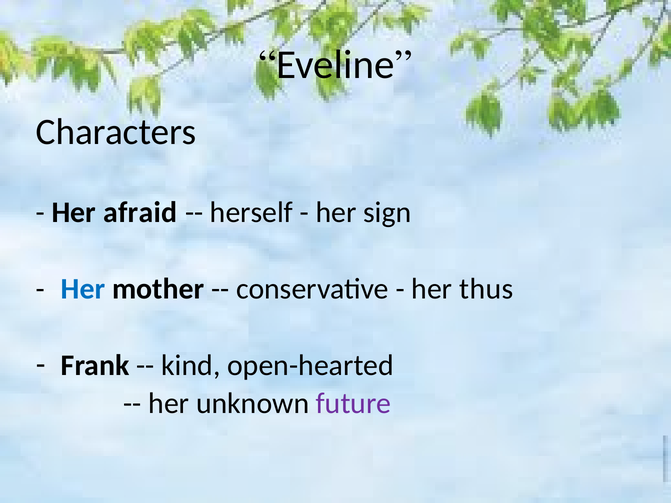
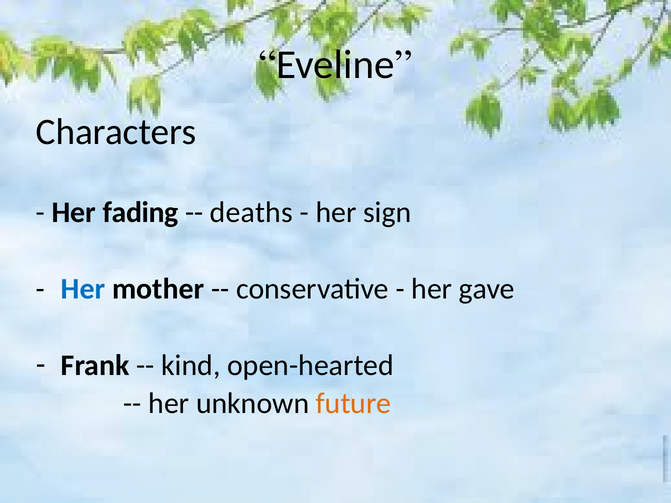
afraid: afraid -> fading
herself: herself -> deaths
thus: thus -> gave
future colour: purple -> orange
